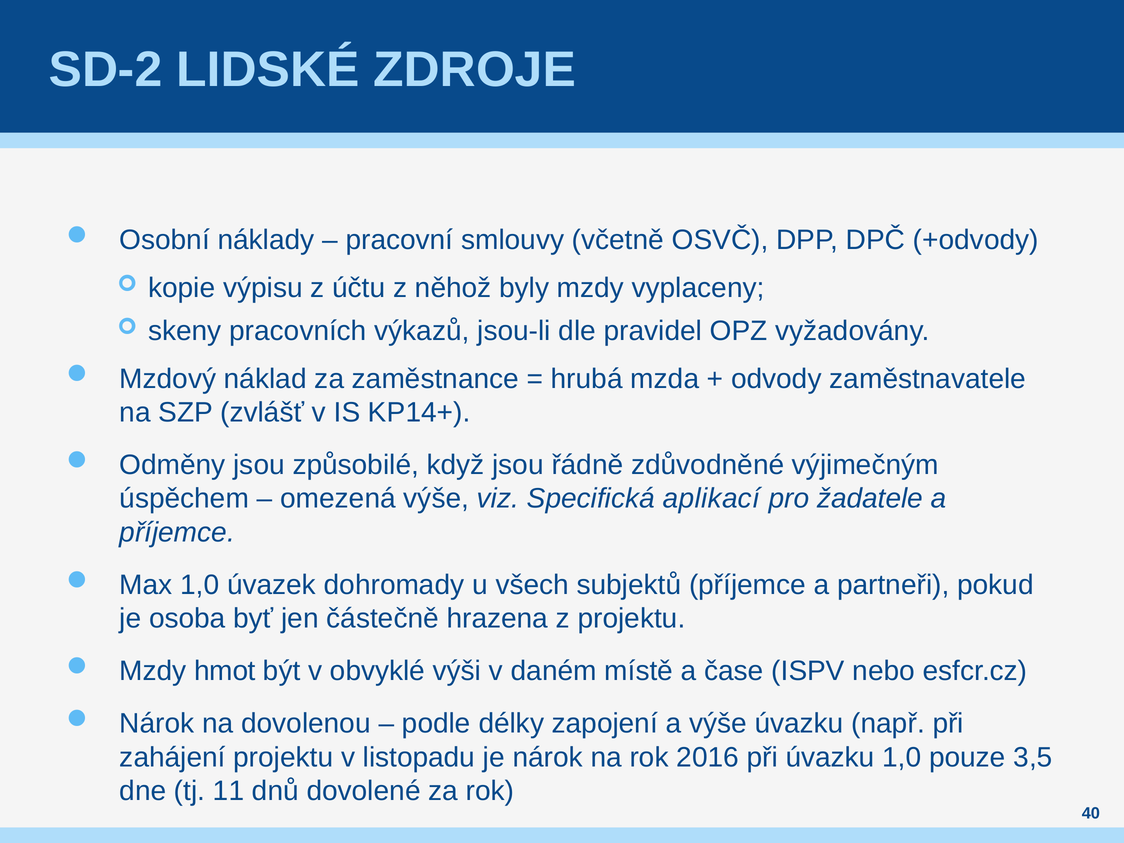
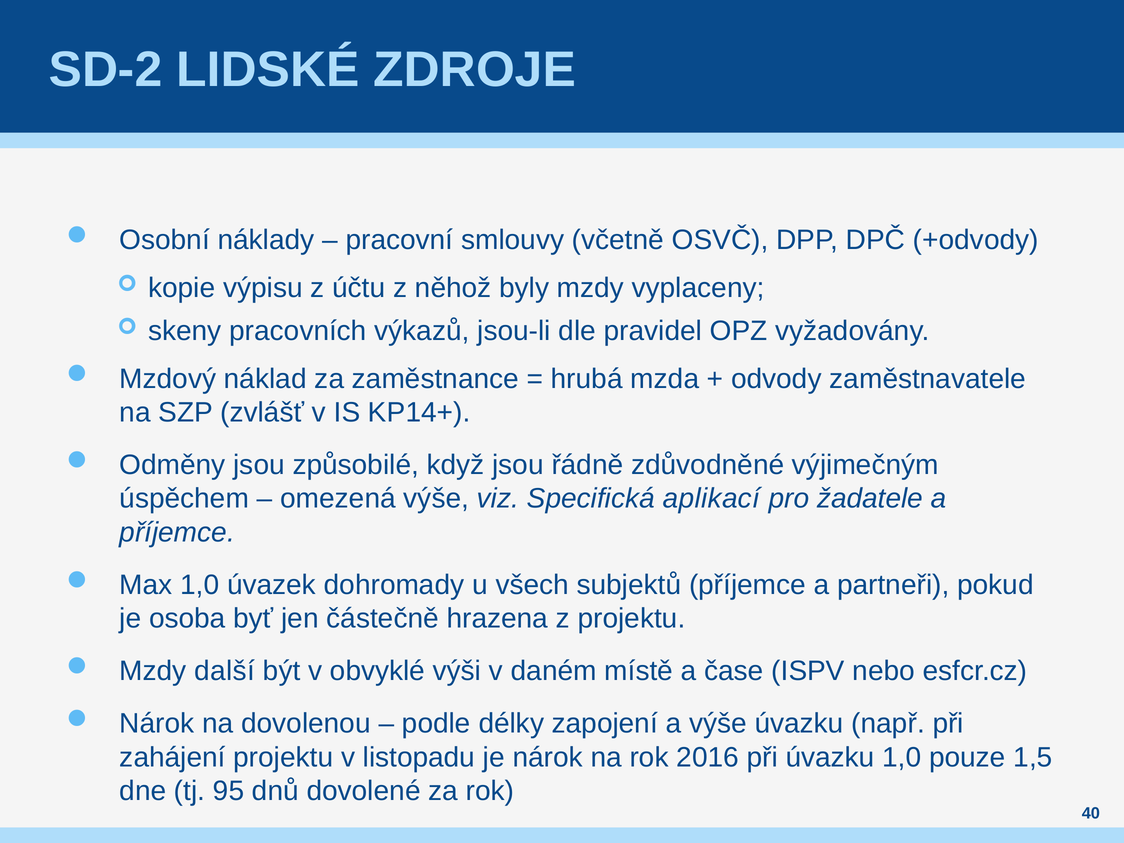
hmot: hmot -> další
3,5: 3,5 -> 1,5
11: 11 -> 95
